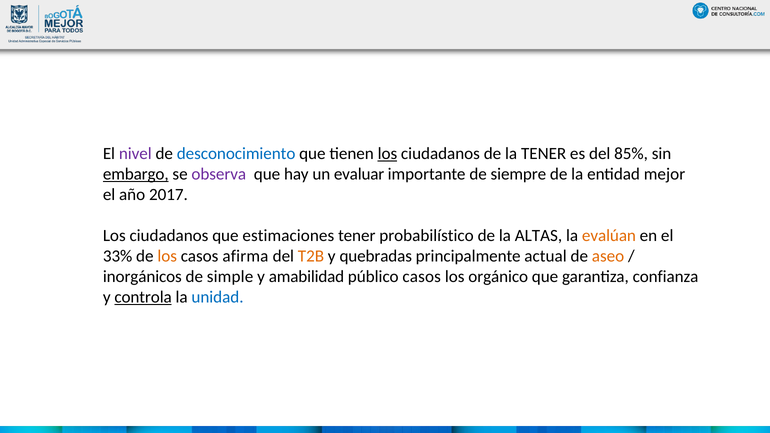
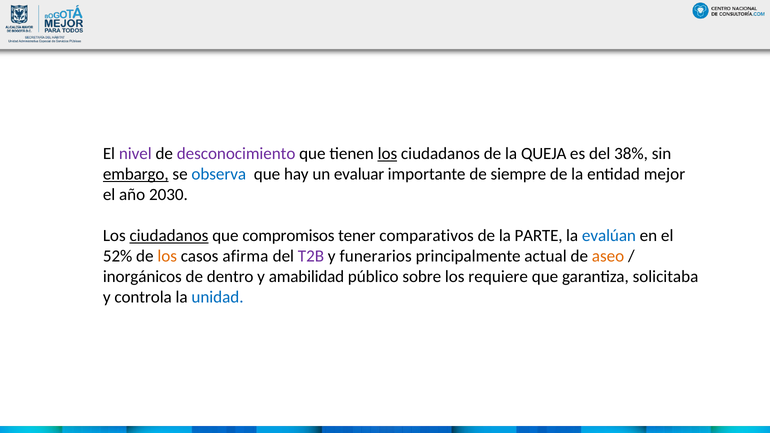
desconocimiento colour: blue -> purple
la TENER: TENER -> QUEJA
85%: 85% -> 38%
observa colour: purple -> blue
2017: 2017 -> 2030
ciudadanos at (169, 236) underline: none -> present
estimaciones: estimaciones -> compromisos
probabilístico: probabilístico -> comparativos
ALTAS: ALTAS -> PARTE
evalúan colour: orange -> blue
33%: 33% -> 52%
T2B colour: orange -> purple
quebradas: quebradas -> funerarios
simple: simple -> dentro
público casos: casos -> sobre
orgánico: orgánico -> requiere
confianza: confianza -> solicitaba
controla underline: present -> none
